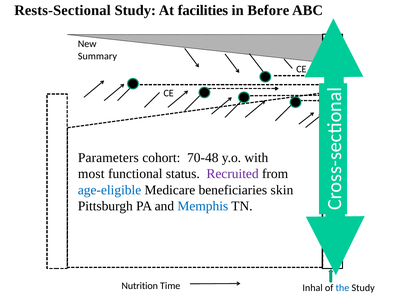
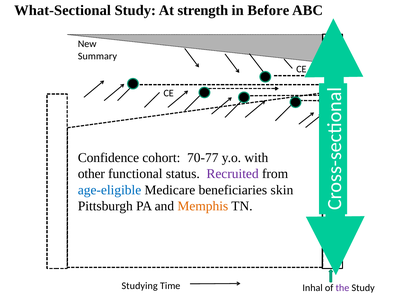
Rests-Sectional: Rests-Sectional -> What-Sectional
facilities: facilities -> strength
Parameters: Parameters -> Confidence
70-48: 70-48 -> 70-77
most: most -> other
Memphis colour: blue -> orange
Nutrition: Nutrition -> Studying
the colour: blue -> purple
